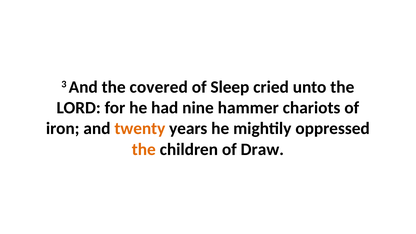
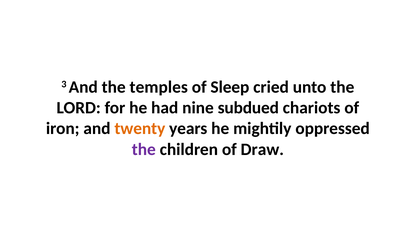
covered: covered -> temples
hammer: hammer -> subdued
the at (144, 149) colour: orange -> purple
